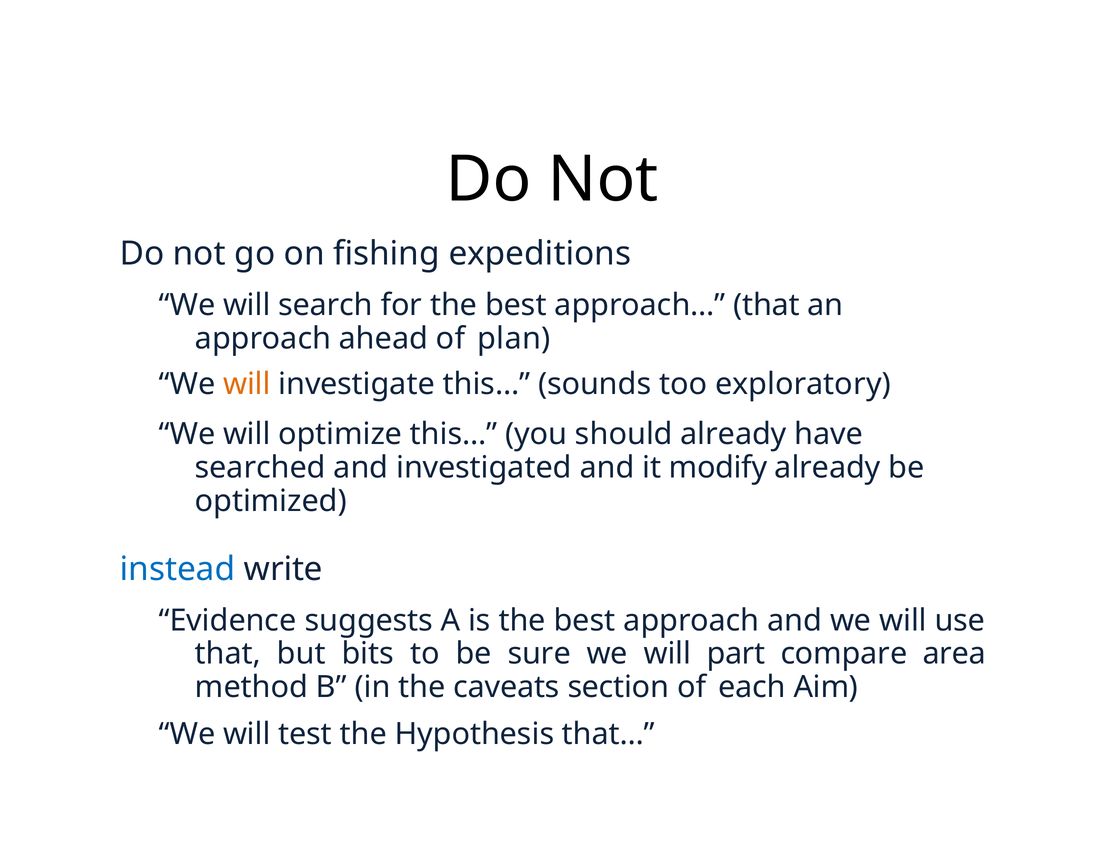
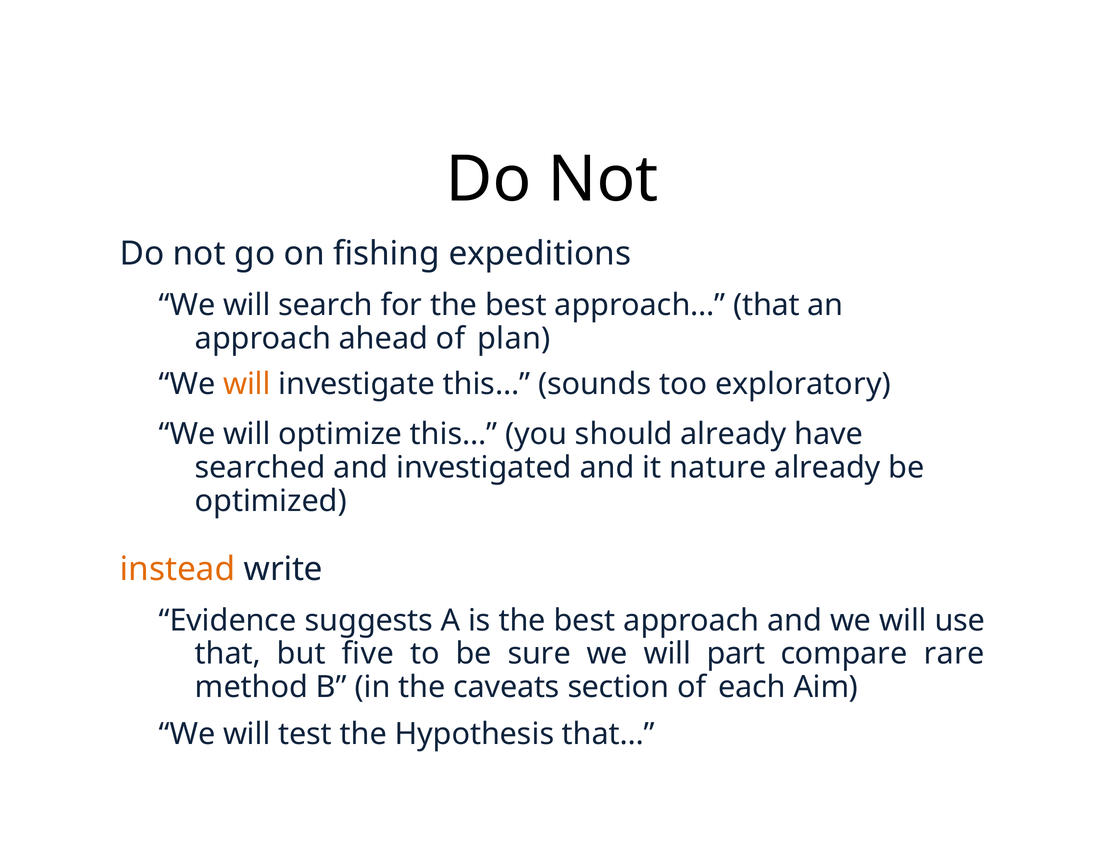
modify: modify -> nature
instead colour: blue -> orange
bits: bits -> five
area: area -> rare
